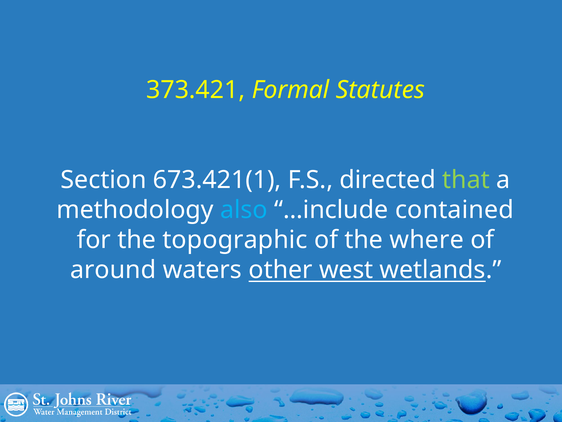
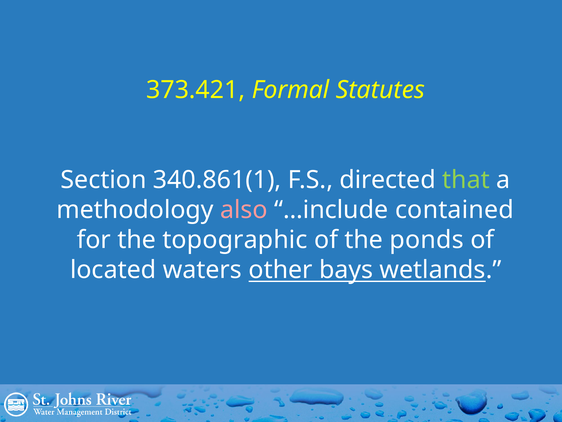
673.421(1: 673.421(1 -> 340.861(1
also colour: light blue -> pink
where: where -> ponds
around: around -> located
west: west -> bays
